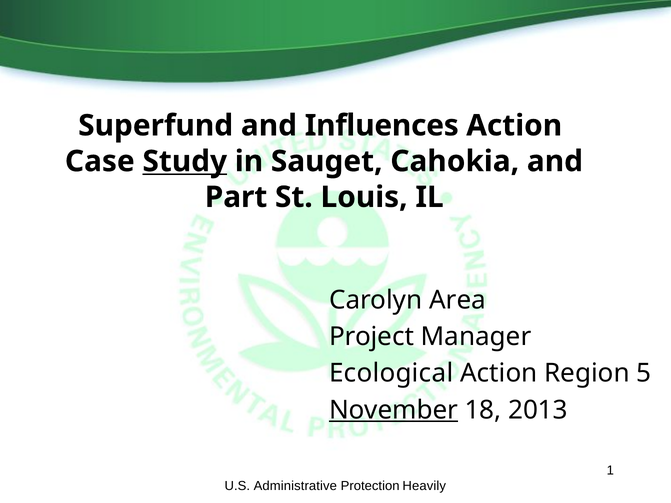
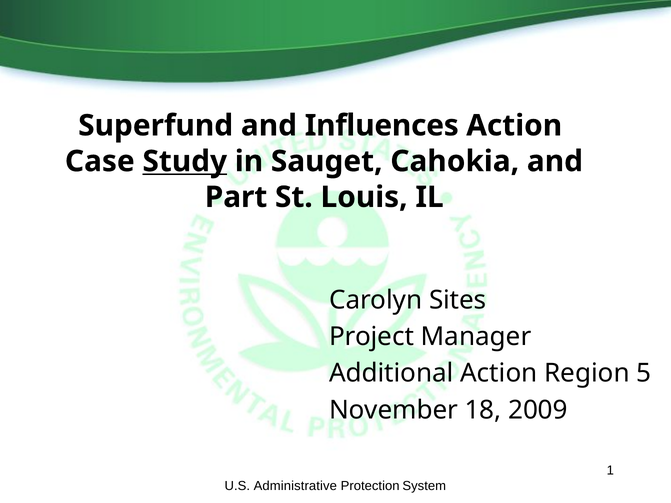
Area: Area -> Sites
Ecological: Ecological -> Additional
November underline: present -> none
2013: 2013 -> 2009
Heavily: Heavily -> System
